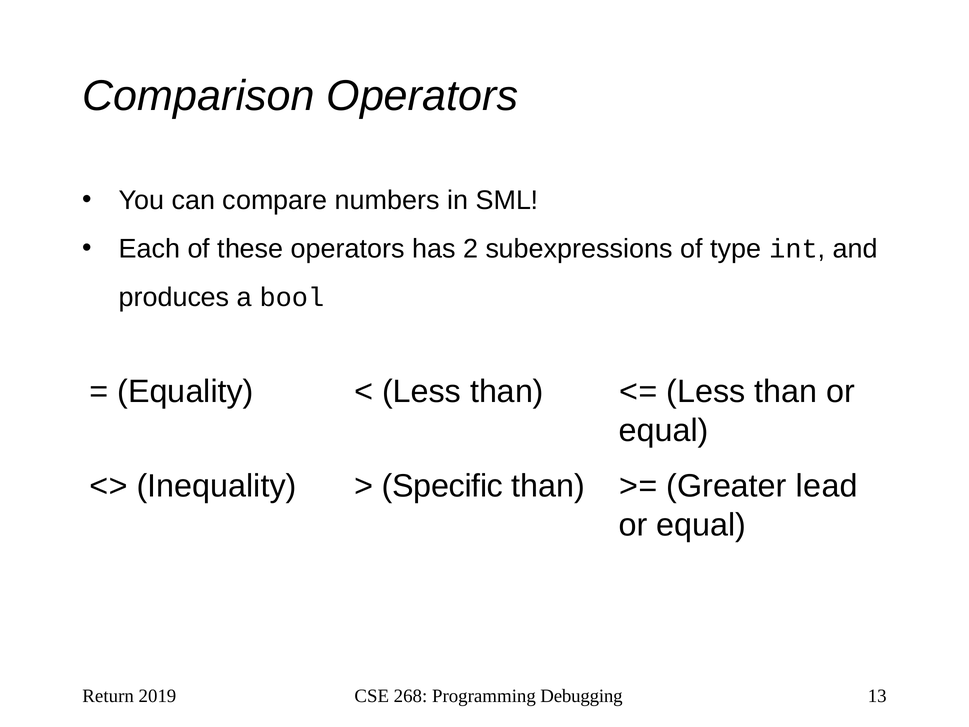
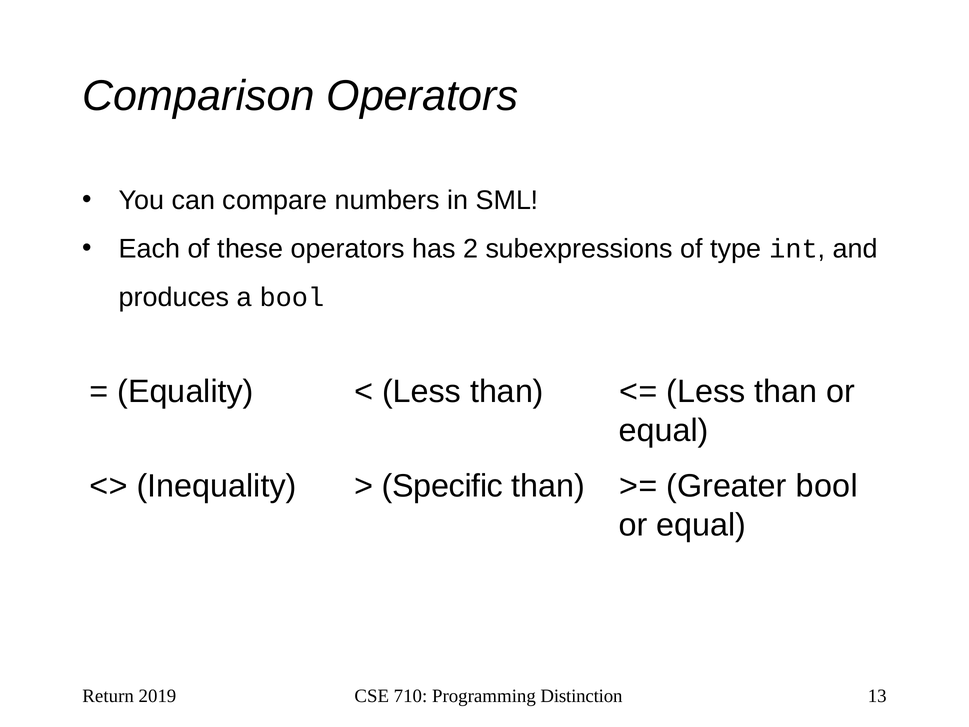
Greater lead: lead -> bool
268: 268 -> 710
Debugging: Debugging -> Distinction
